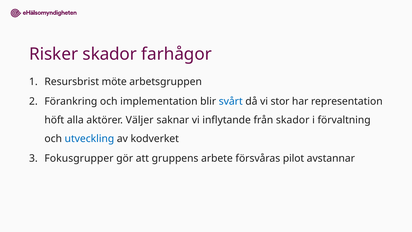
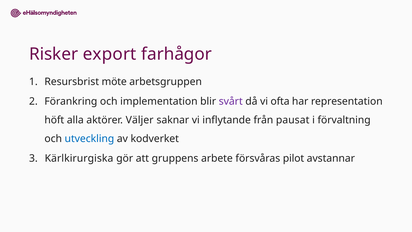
Risker skador: skador -> export
svårt colour: blue -> purple
stor: stor -> ofta
från skador: skador -> pausat
Fokusgrupper: Fokusgrupper -> Kärlkirurgiska
